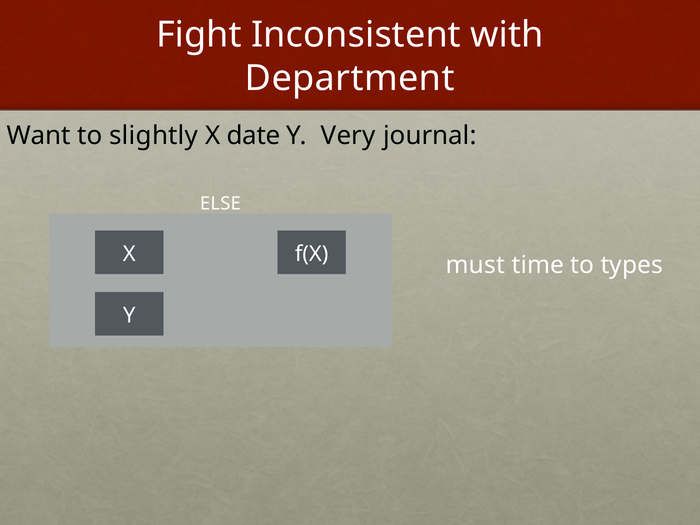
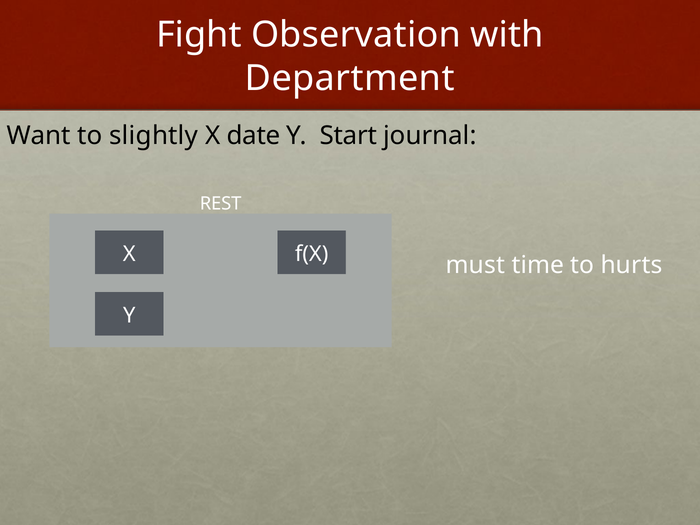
Inconsistent: Inconsistent -> Observation
Very: Very -> Start
ELSE: ELSE -> REST
types: types -> hurts
